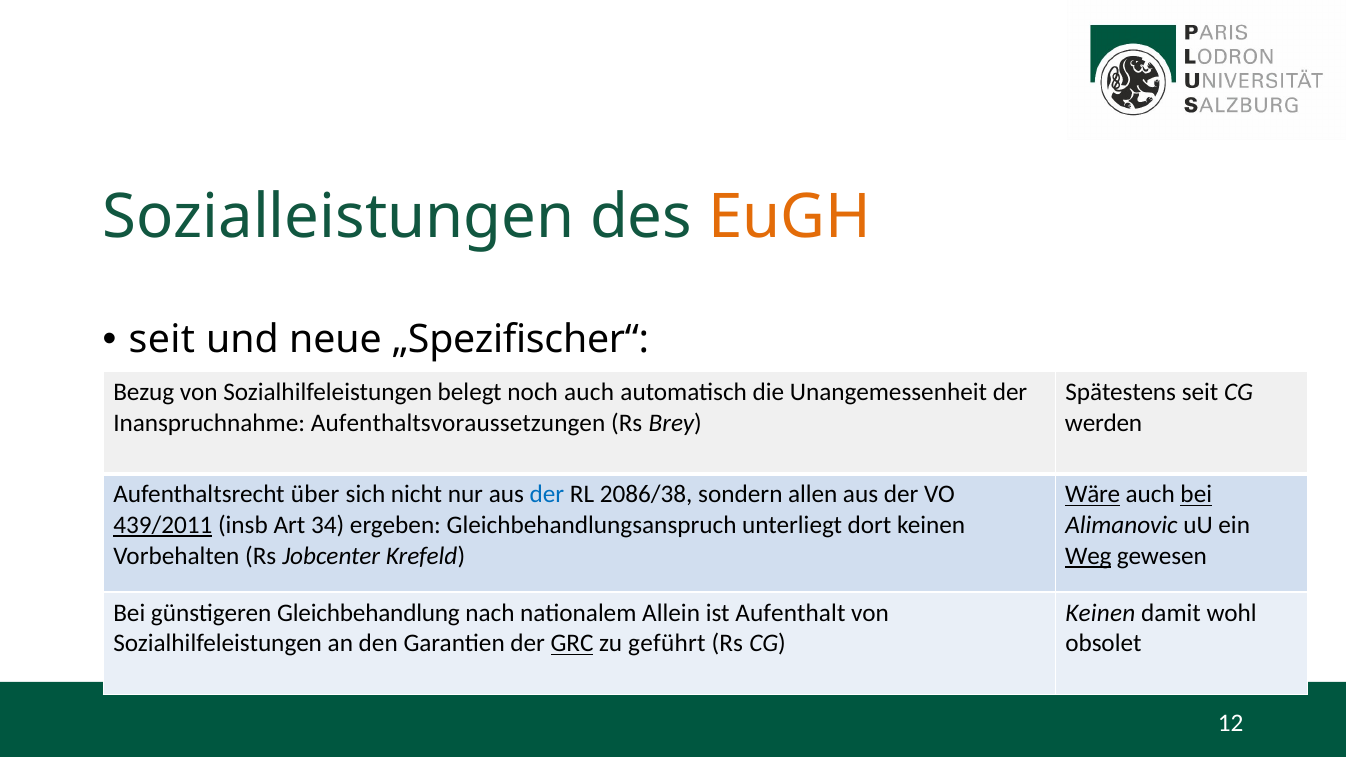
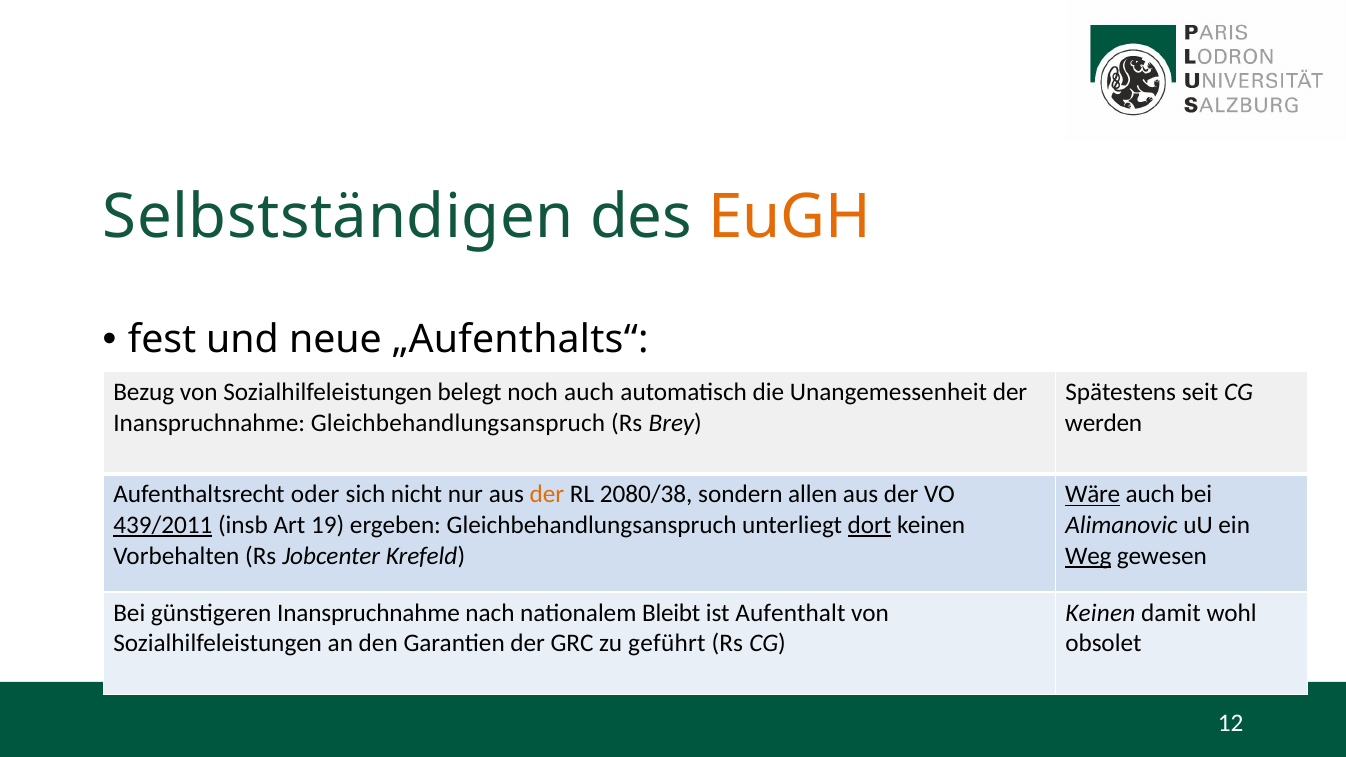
Sozialleistungen: Sozialleistungen -> Selbstständigen
seit at (162, 340): seit -> fest
„Spezifischer“: „Spezifischer“ -> „Aufenthalts“
Inanspruchnahme Aufenthaltsvoraussetzungen: Aufenthaltsvoraussetzungen -> Gleichbehandlungsanspruch
über: über -> oder
der at (547, 495) colour: blue -> orange
2086/38: 2086/38 -> 2080/38
bei at (1196, 495) underline: present -> none
34: 34 -> 19
dort underline: none -> present
günstigeren Gleichbehandlung: Gleichbehandlung -> Inanspruchnahme
Allein: Allein -> Bleibt
GRC underline: present -> none
